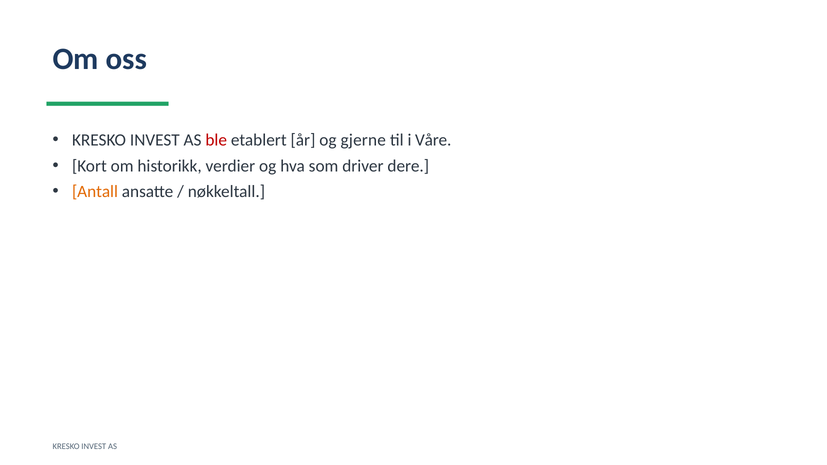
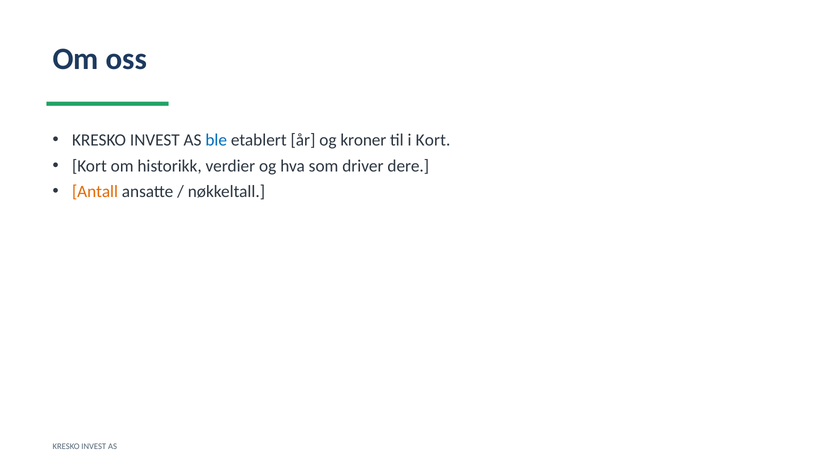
ble colour: red -> blue
gjerne: gjerne -> kroner
i Våre: Våre -> Kort
